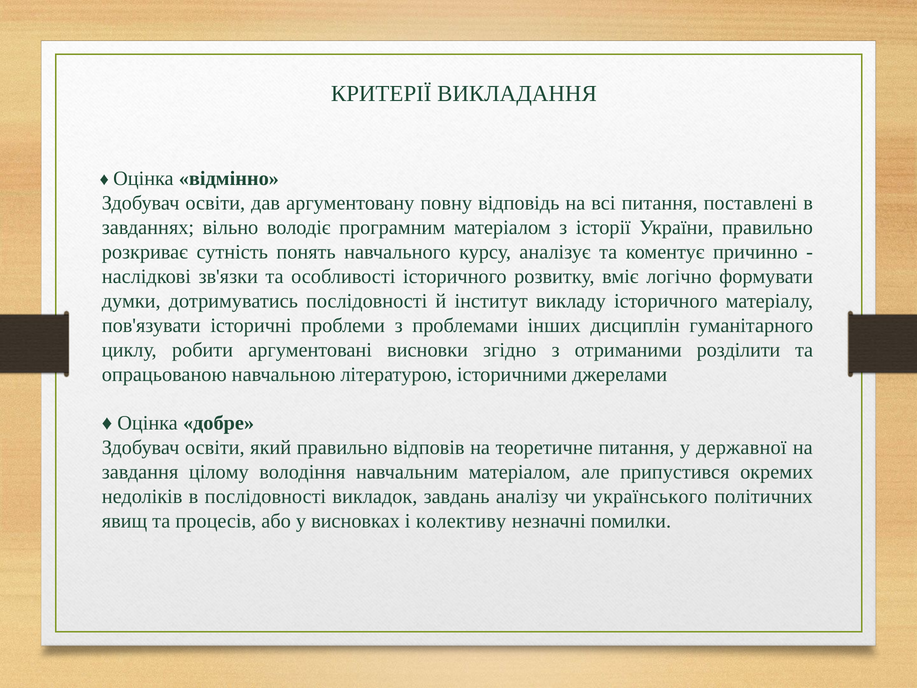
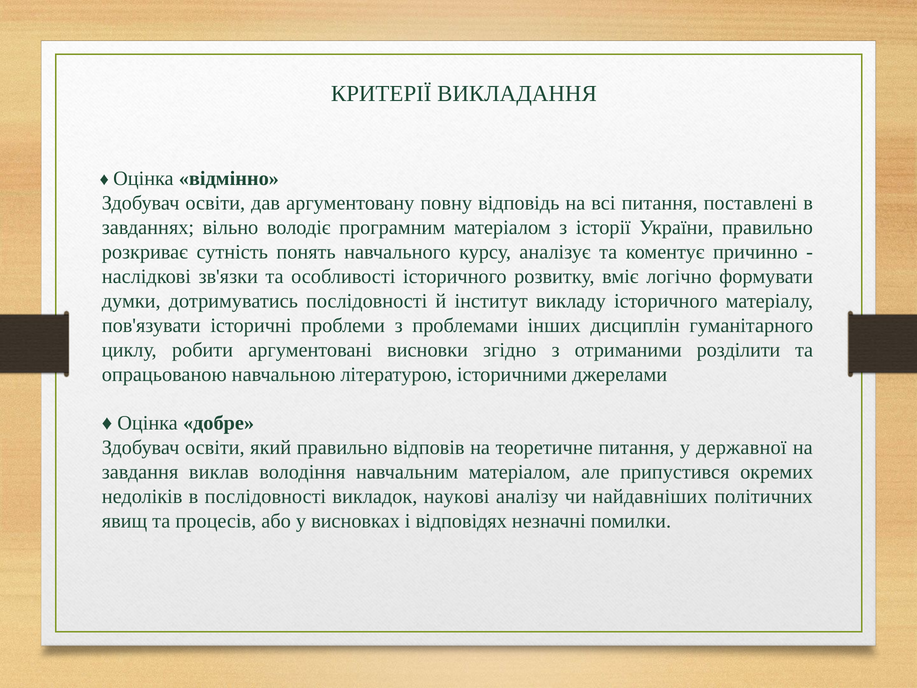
цілому: цілому -> виклав
завдань: завдань -> наукові
українського: українського -> найдавніших
колективу: колективу -> відповідях
